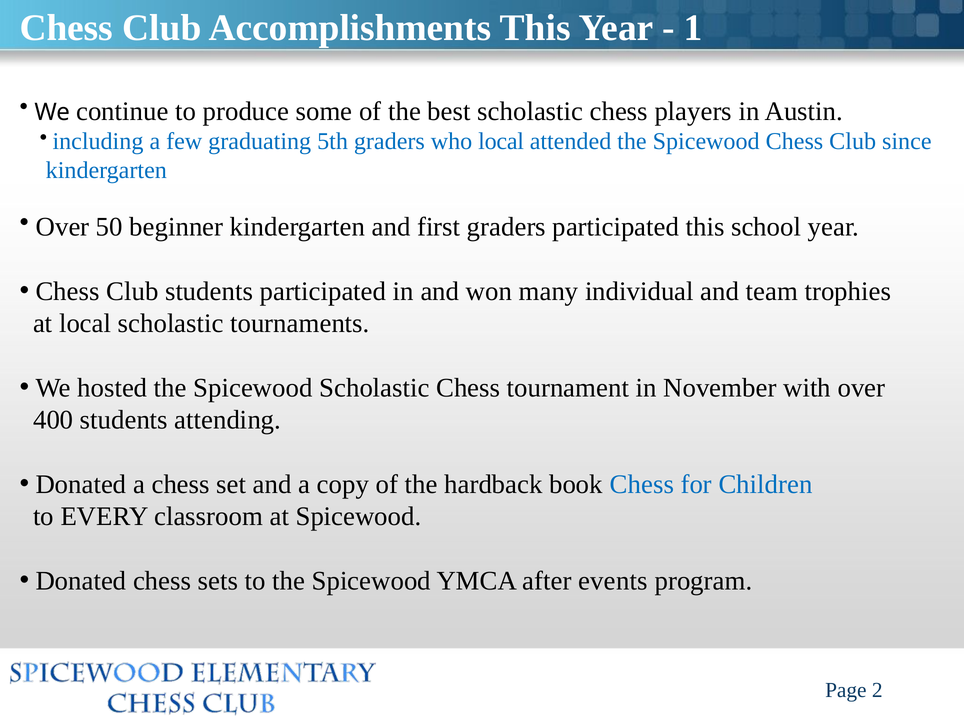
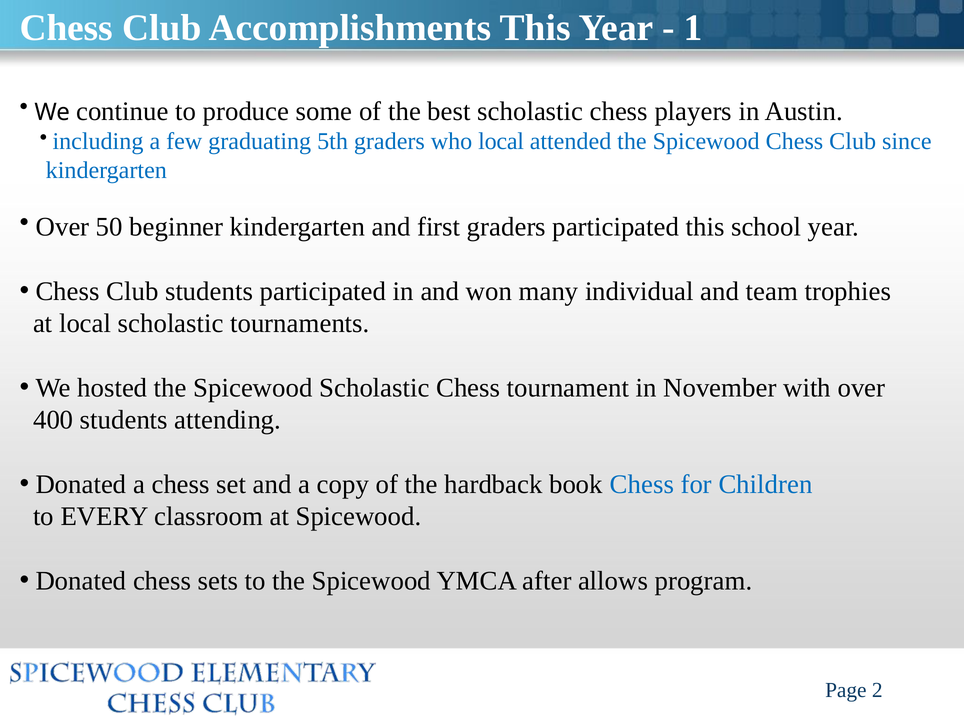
events: events -> allows
